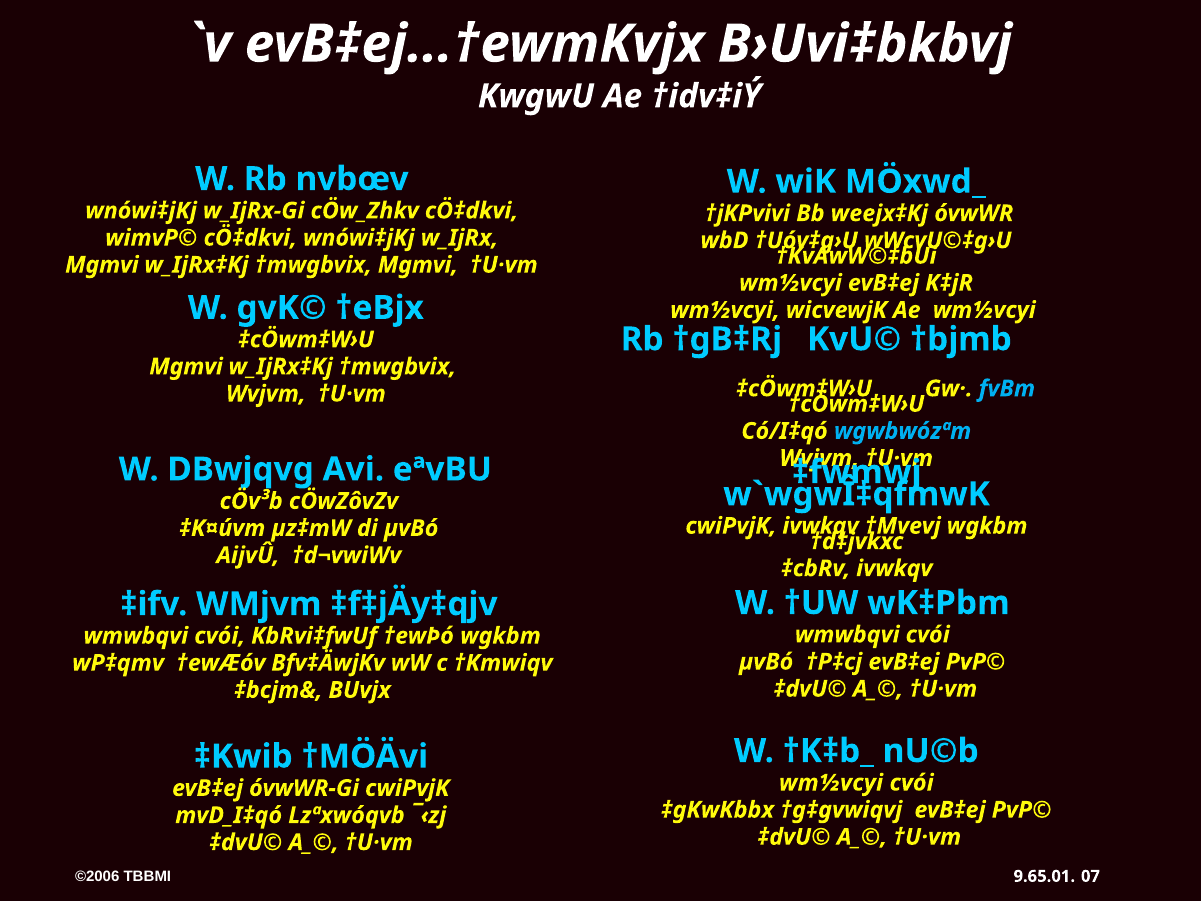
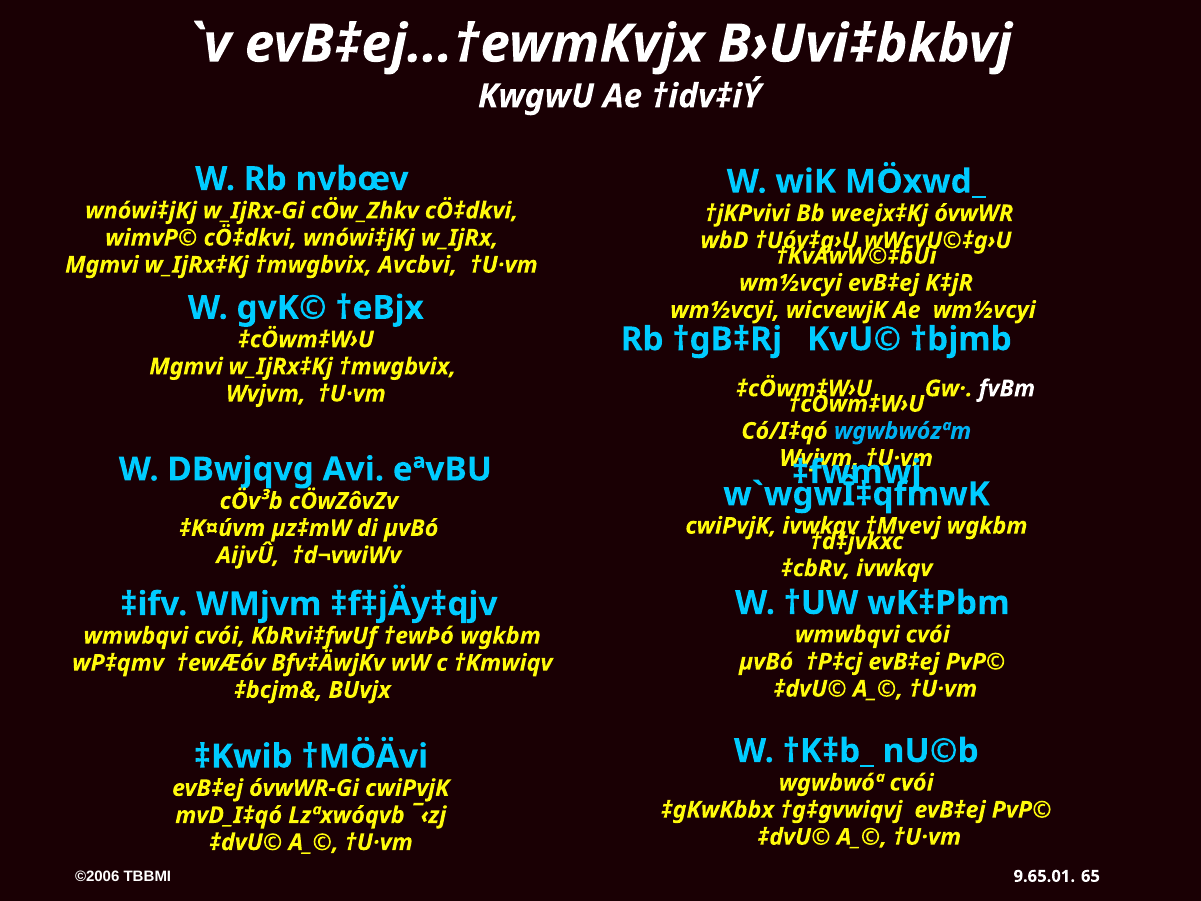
†mwgbvix Mgmvi: Mgmvi -> Avcbvi
fvBm colour: light blue -> white
wm½vcyi at (831, 783): wm½vcyi -> wgwbwóª
07: 07 -> 65
